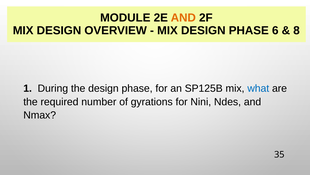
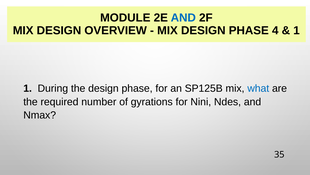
AND at (183, 18) colour: orange -> blue
6: 6 -> 4
8 at (297, 30): 8 -> 1
